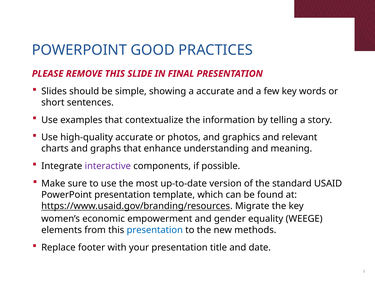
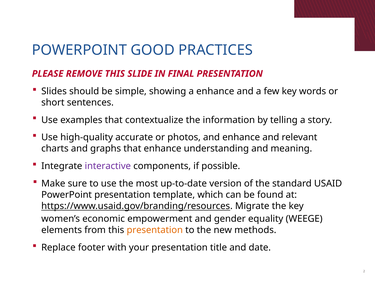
a accurate: accurate -> enhance
and graphics: graphics -> enhance
presentation at (155, 230) colour: blue -> orange
